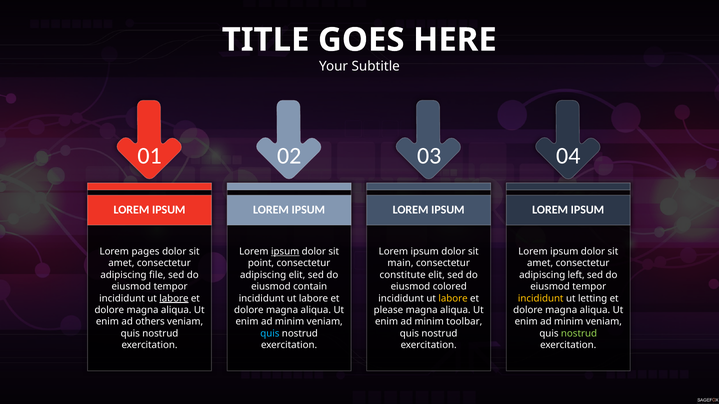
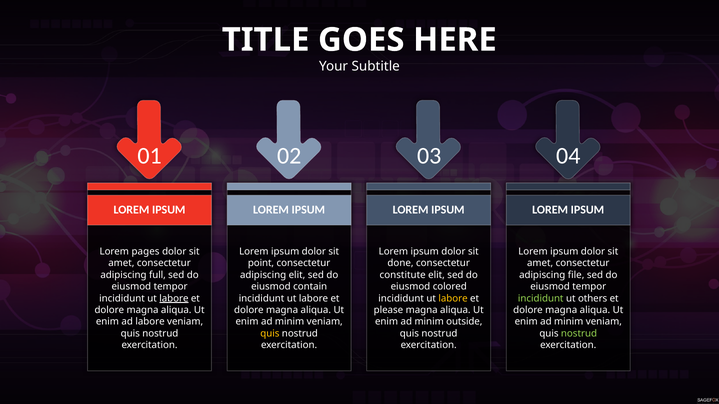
ipsum at (285, 252) underline: present -> none
main: main -> done
file: file -> full
left: left -> file
incididunt at (541, 299) colour: yellow -> light green
letting: letting -> others
ad others: others -> labore
toolbar: toolbar -> outside
quis at (270, 334) colour: light blue -> yellow
